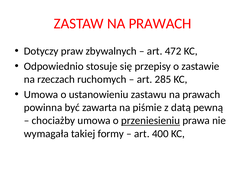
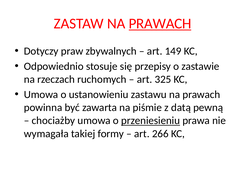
PRAWACH at (160, 24) underline: none -> present
472: 472 -> 149
285: 285 -> 325
400: 400 -> 266
